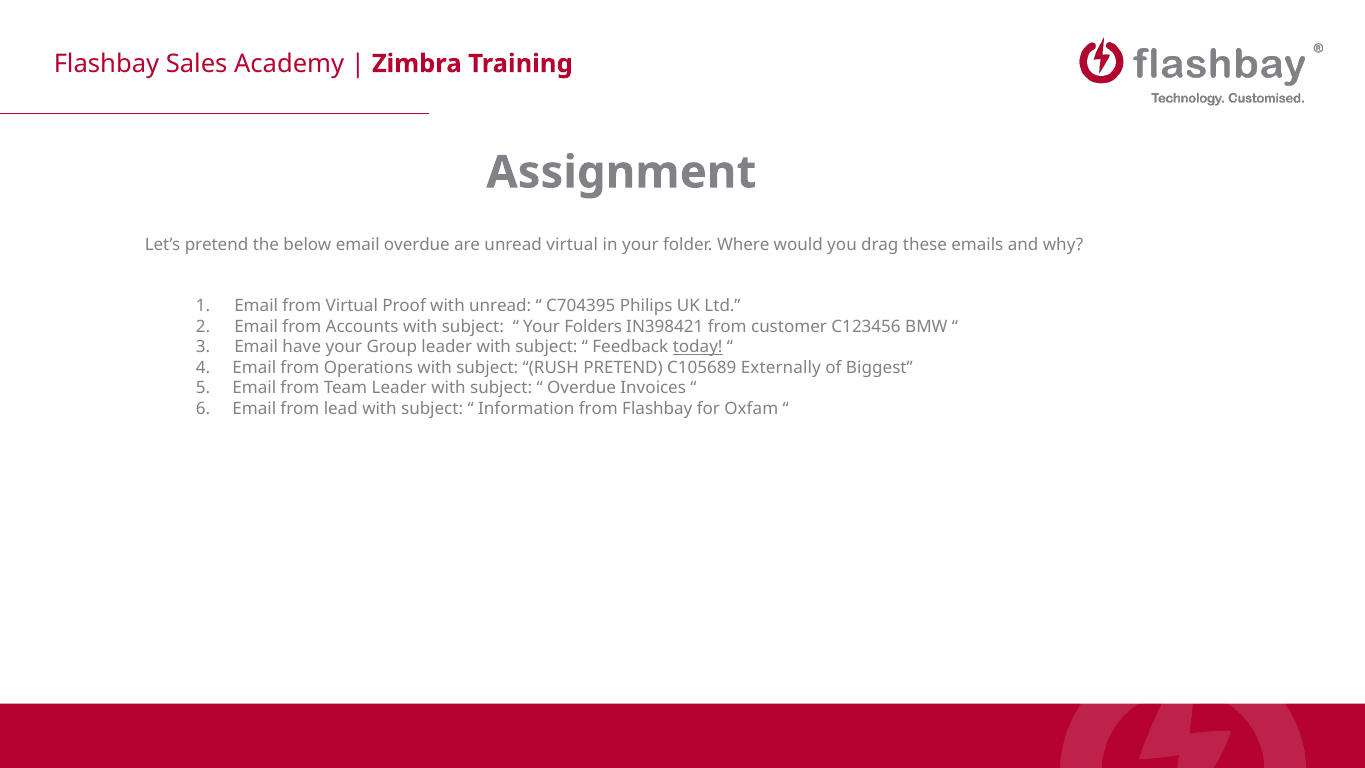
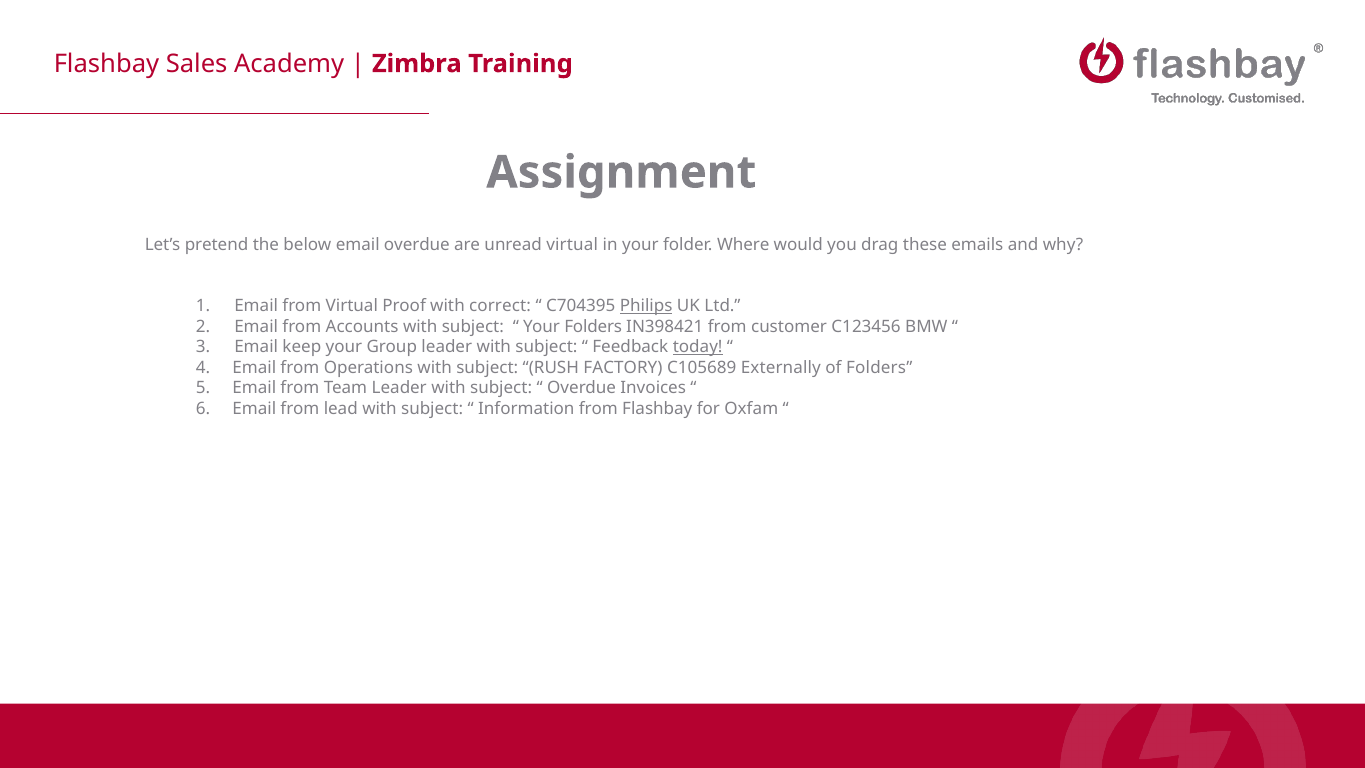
with unread: unread -> correct
Philips underline: none -> present
have: have -> keep
RUSH PRETEND: PRETEND -> FACTORY
of Biggest: Biggest -> Folders
